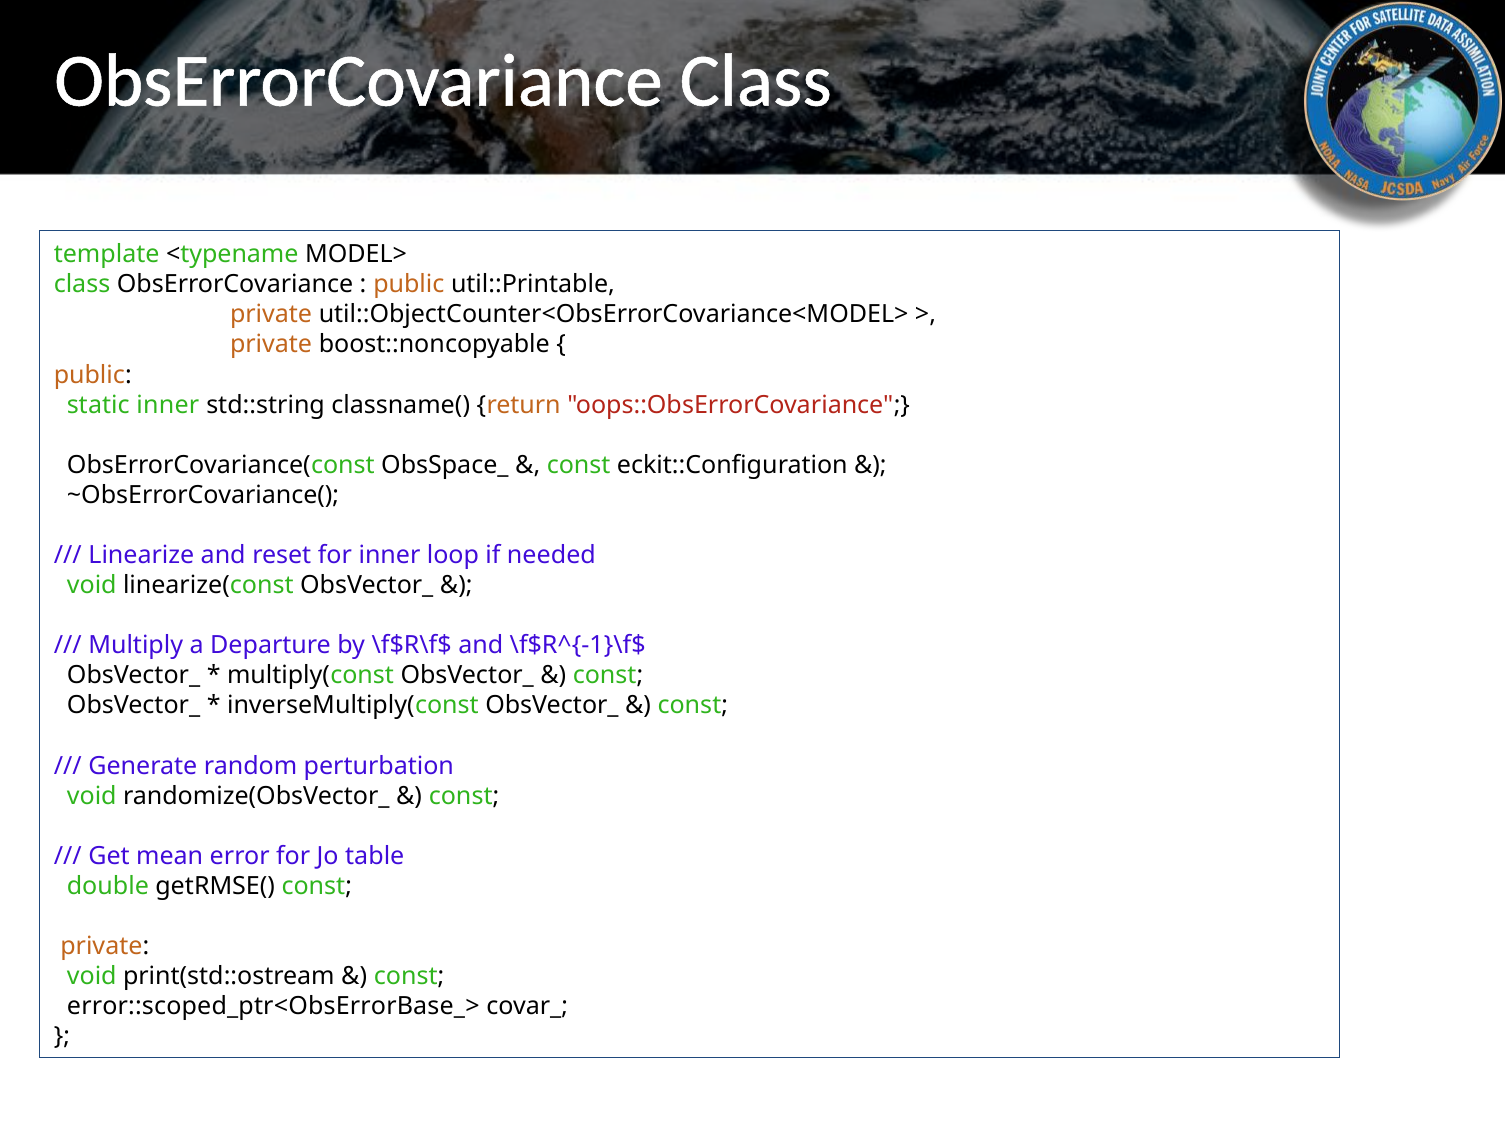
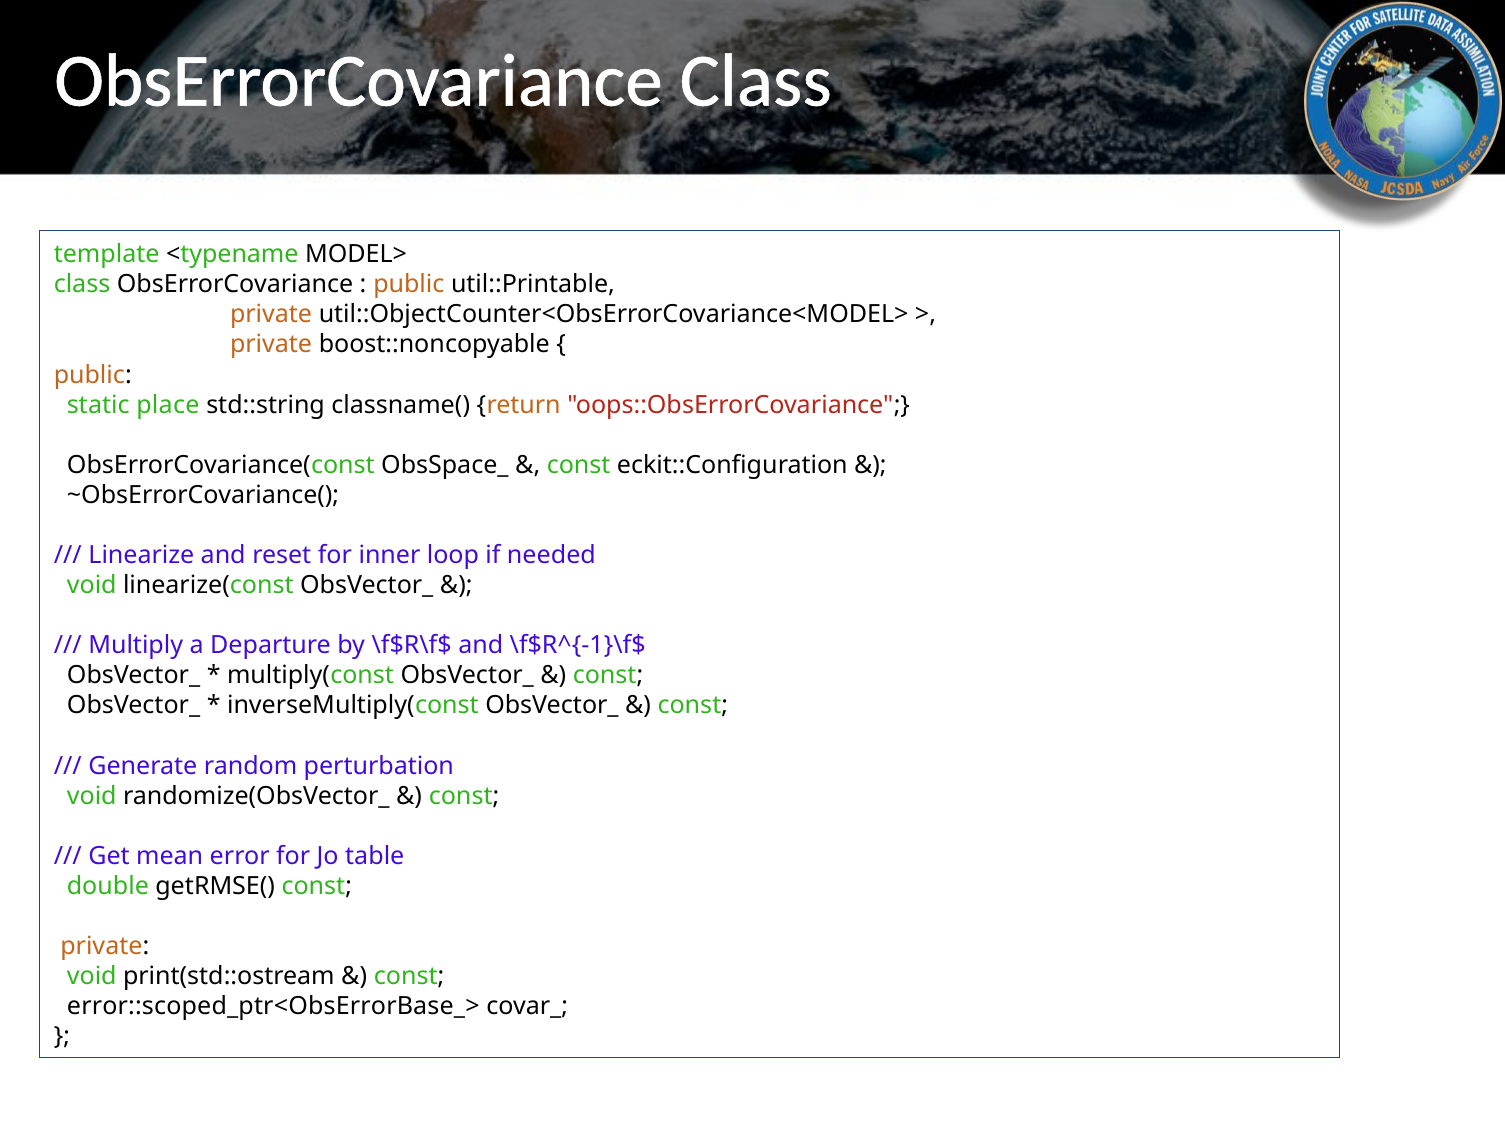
static inner: inner -> place
